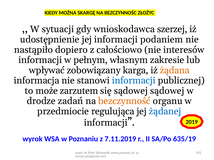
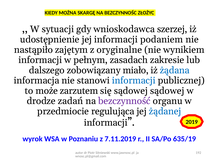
dopiero: dopiero -> zajętym
całościowo: całościowo -> oryginalne
interesów: interesów -> wynikiem
własnym: własnym -> zasadach
wpływać: wpływać -> dalszego
karga: karga -> miało
żądana colour: orange -> blue
bezczynność colour: orange -> purple
